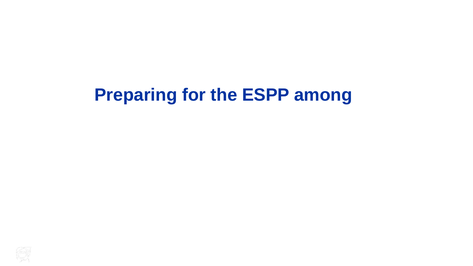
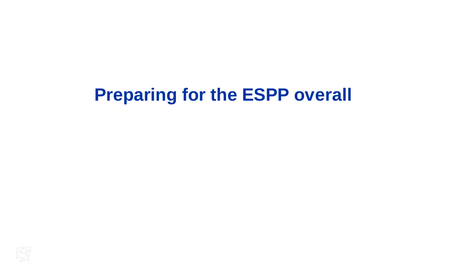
among: among -> overall
